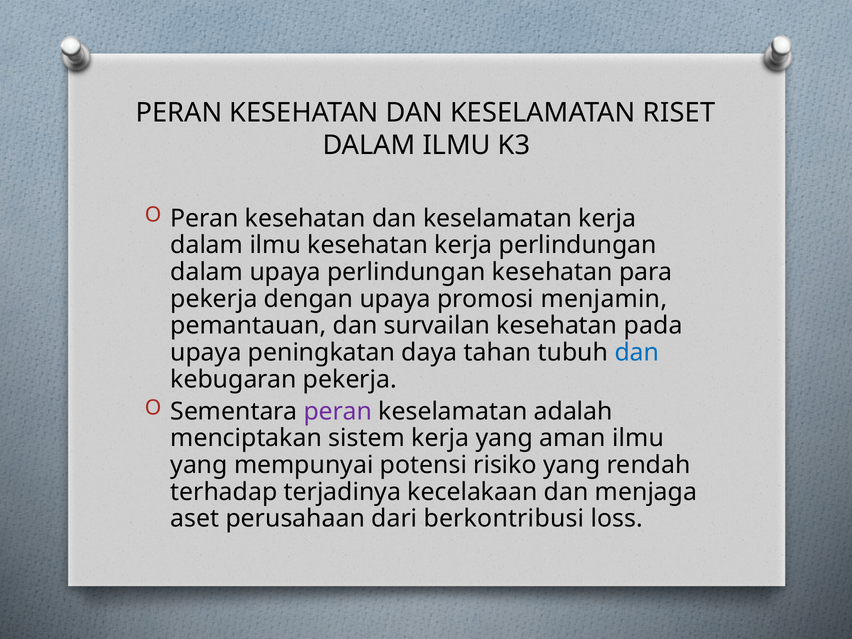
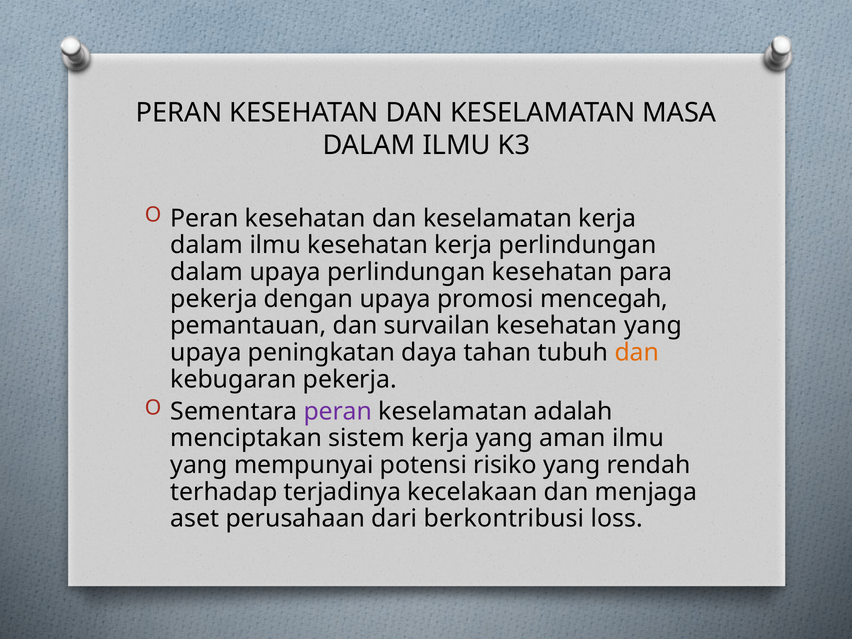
RISET: RISET -> MASA
menjamin: menjamin -> mencegah
kesehatan pada: pada -> yang
dan at (637, 353) colour: blue -> orange
